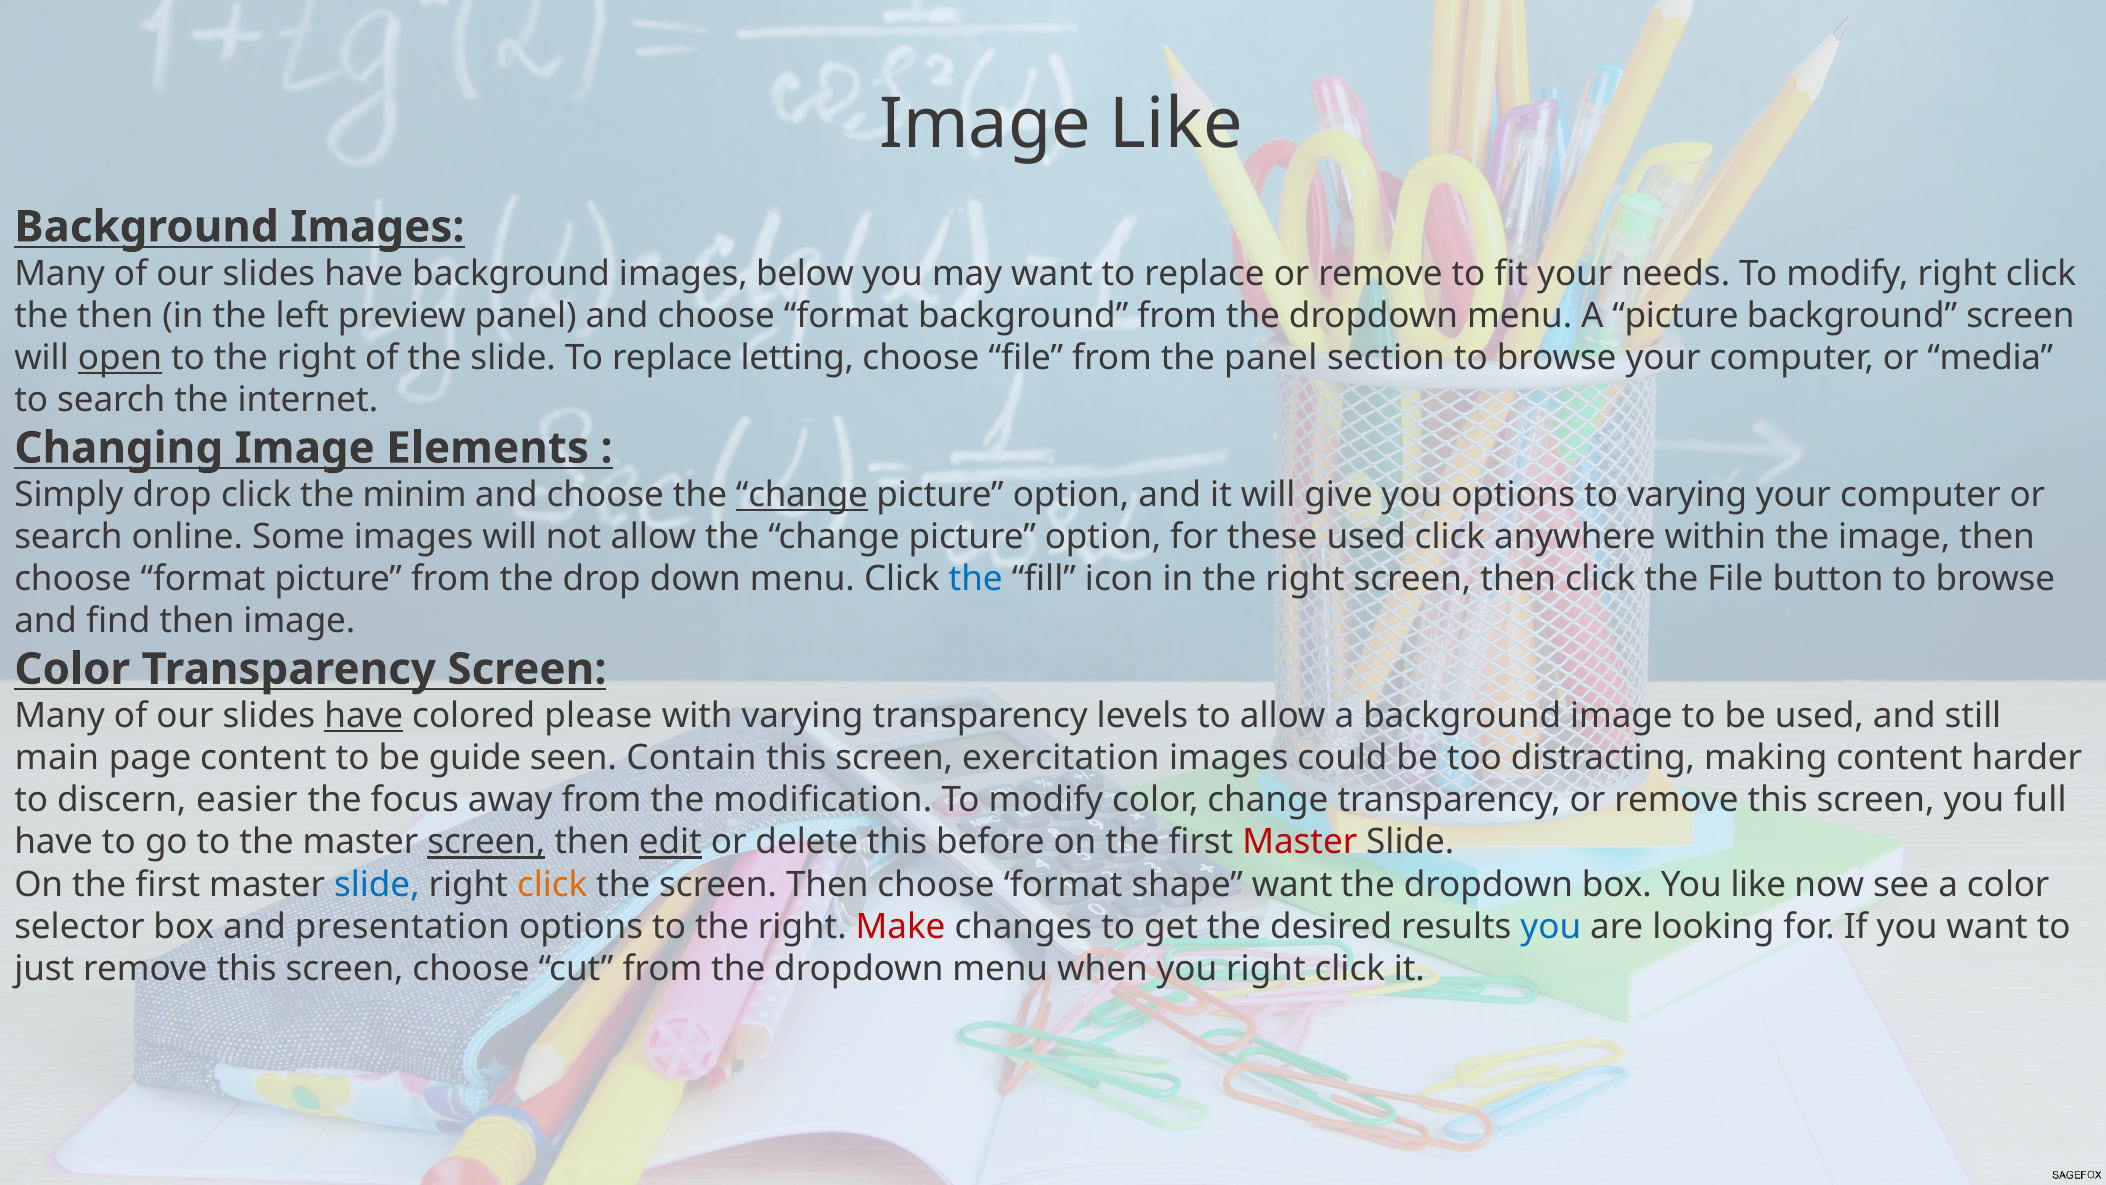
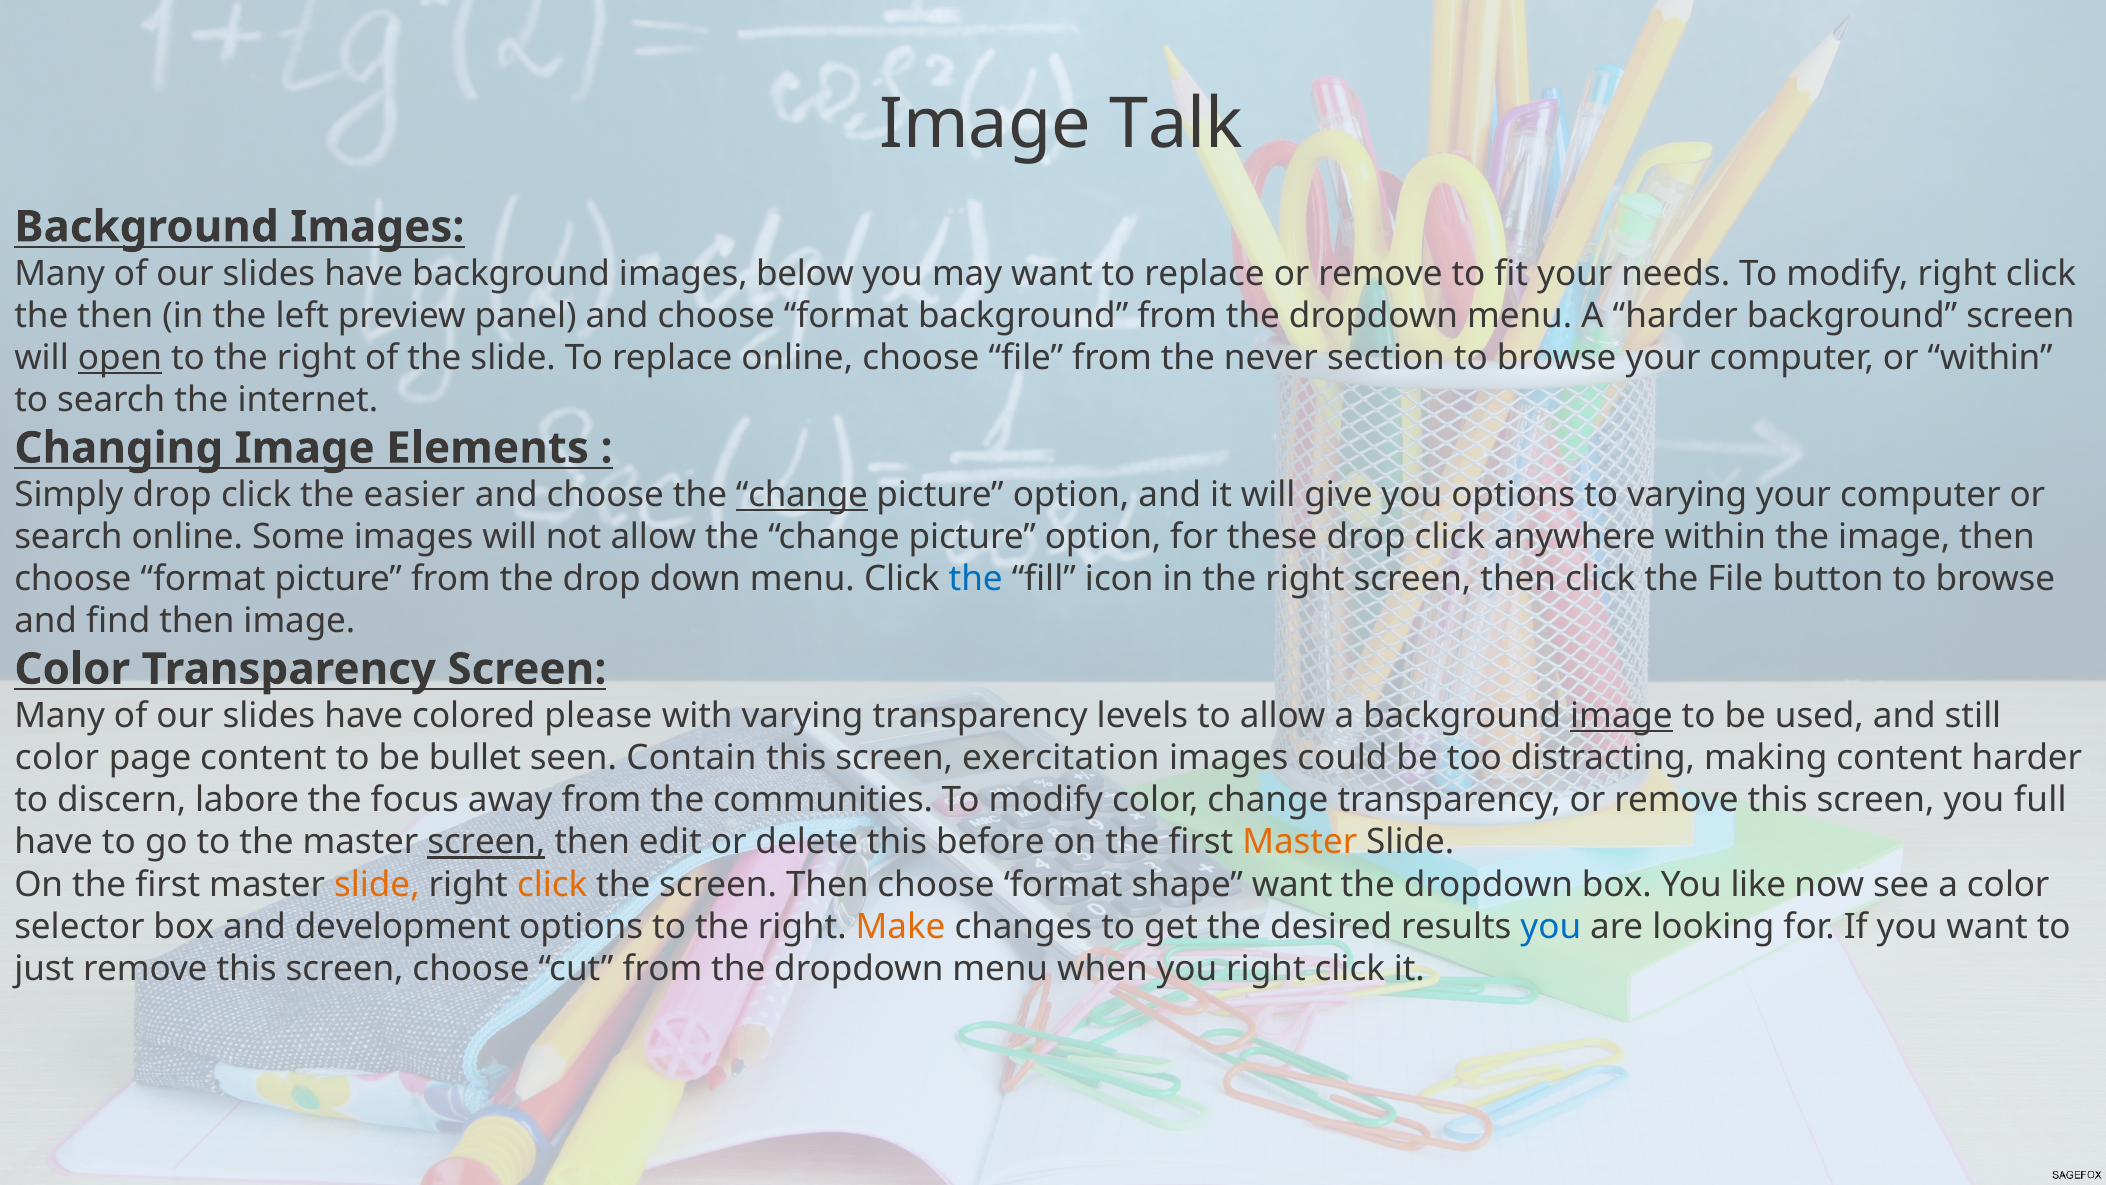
Image Like: Like -> Talk
A picture: picture -> harder
replace letting: letting -> online
the panel: panel -> never
or media: media -> within
minim: minim -> easier
these used: used -> drop
have at (364, 716) underline: present -> none
image at (1621, 716) underline: none -> present
main at (57, 758): main -> color
guide: guide -> bullet
easier: easier -> labore
modification: modification -> communities
edit underline: present -> none
Master at (1300, 842) colour: red -> orange
slide at (377, 884) colour: blue -> orange
presentation: presentation -> development
Make colour: red -> orange
